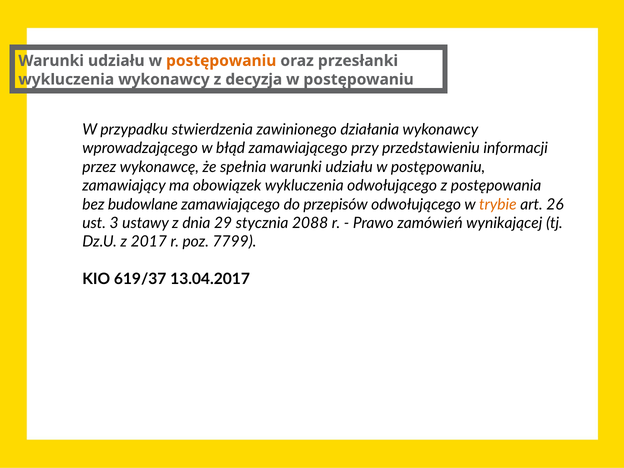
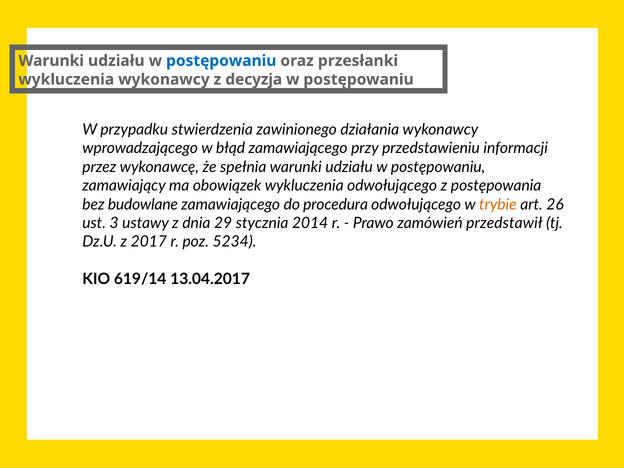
postępowaniu at (221, 61) colour: orange -> blue
przepisów: przepisów -> procedura
2088: 2088 -> 2014
wynikającej: wynikającej -> przedstawił
7799: 7799 -> 5234
619/37: 619/37 -> 619/14
